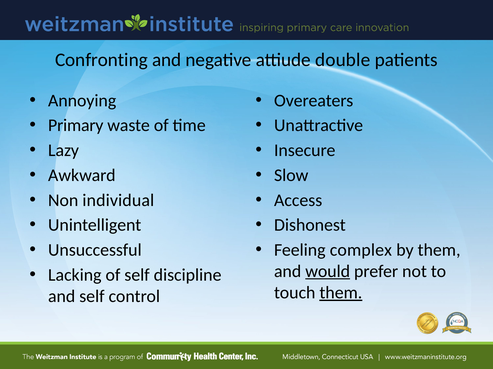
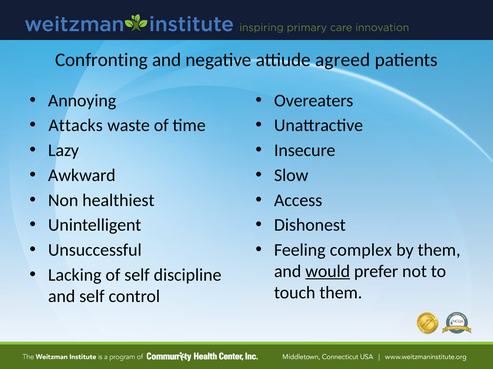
double: double -> agreed
Primary: Primary -> Attacks
individual: individual -> healthiest
them at (341, 293) underline: present -> none
